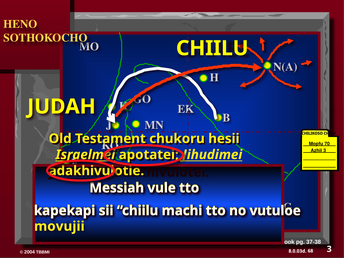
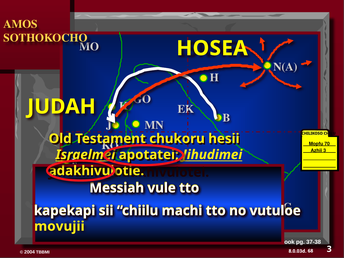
HENO: HENO -> AMOS
CHIILU at (212, 48): CHIILU -> HOSEA
